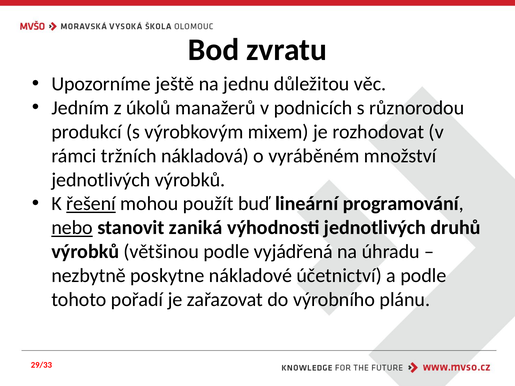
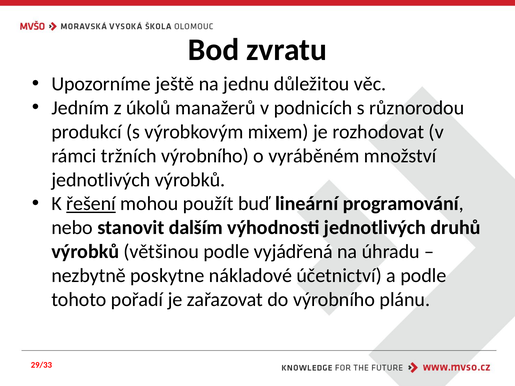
tržních nákladová: nákladová -> výrobního
nebo underline: present -> none
zaniká: zaniká -> dalším
